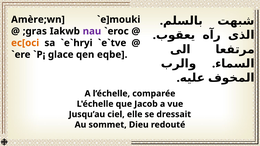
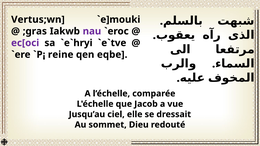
Amère;wn: Amère;wn -> Vertus;wn
ec[oci colour: orange -> purple
glace: glace -> reine
